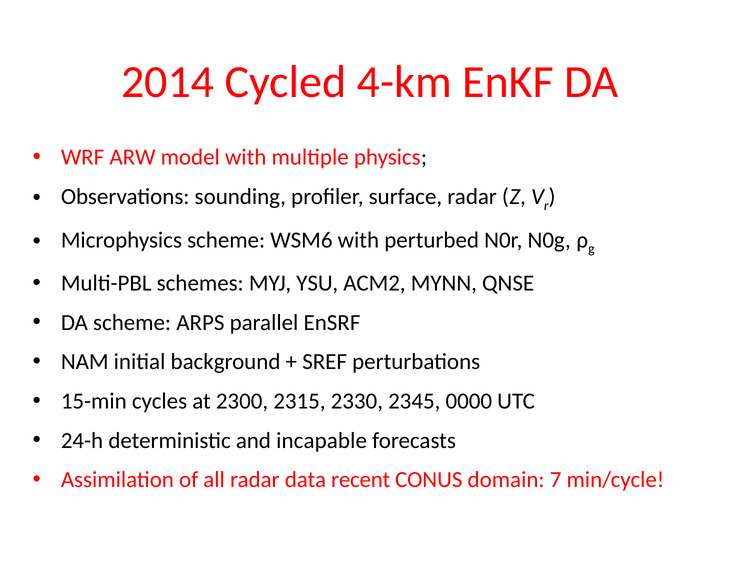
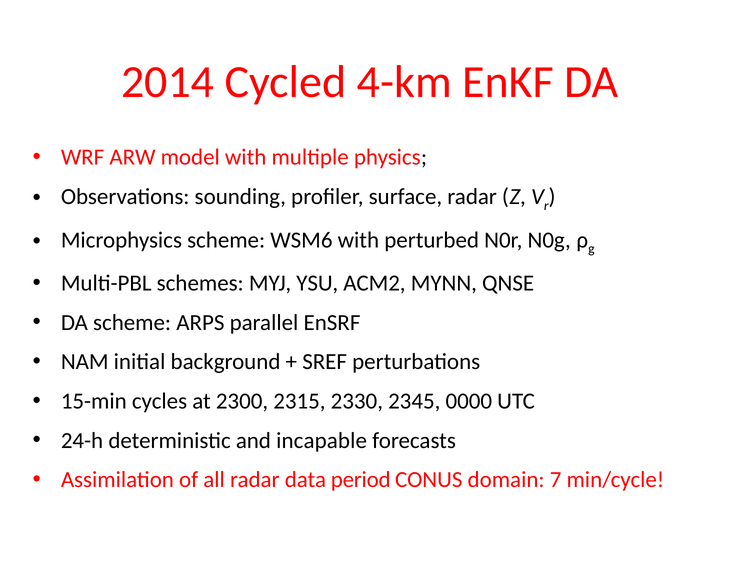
recent: recent -> period
